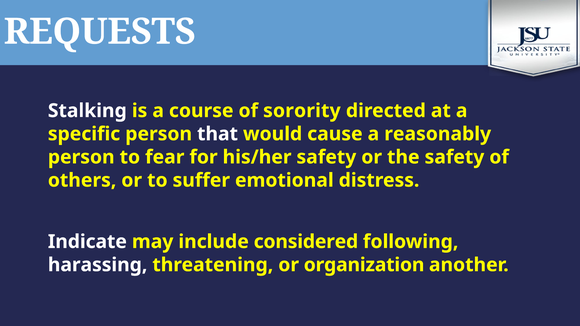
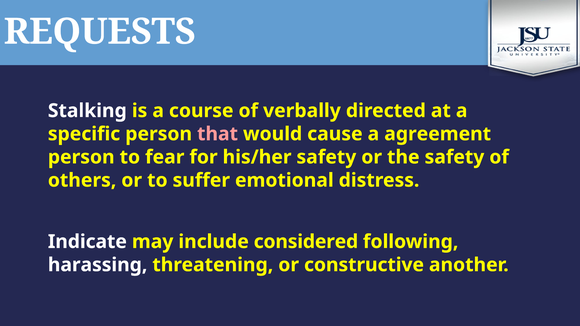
sorority: sorority -> verbally
that colour: white -> pink
reasonably: reasonably -> agreement
organization: organization -> constructive
